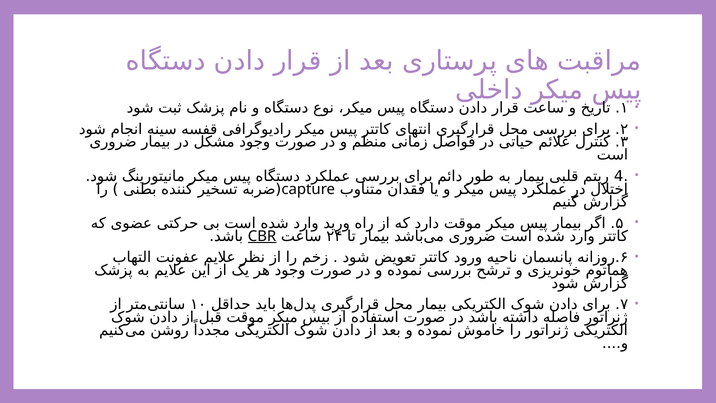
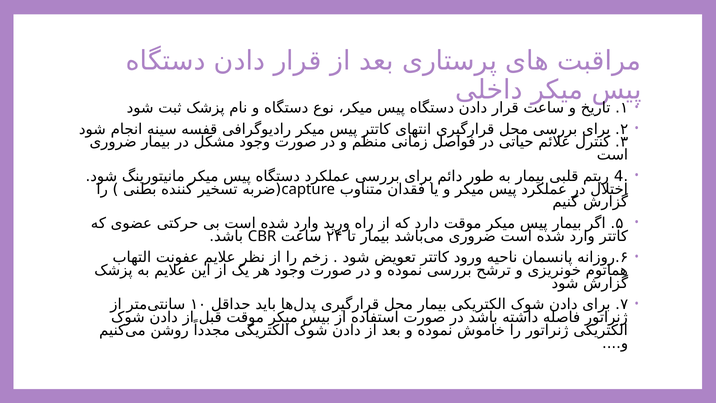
CBR underline: present -> none
